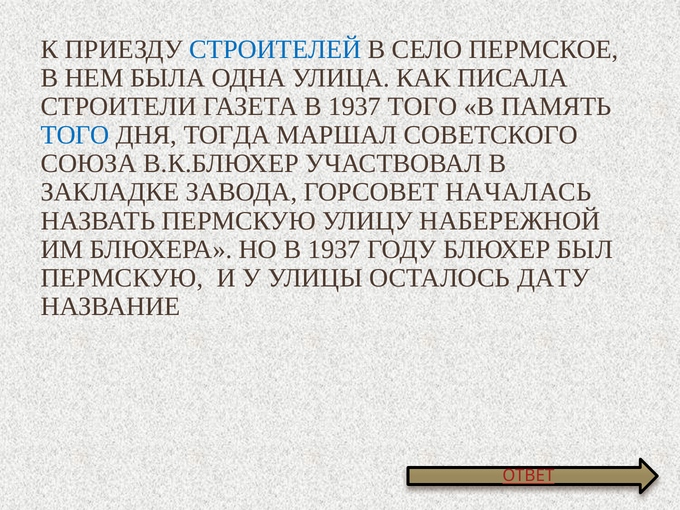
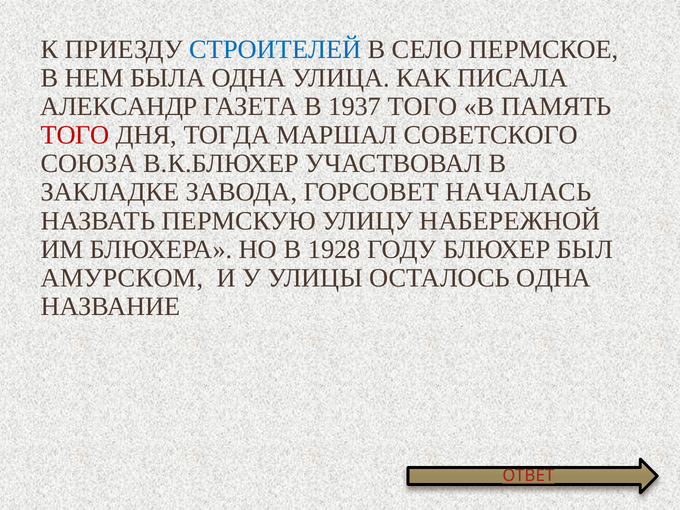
СТРОИТЕЛИ: СТРОИТЕЛИ -> АЛЕКСАНДР
ТОГО at (75, 135) colour: blue -> red
НО В 1937: 1937 -> 1928
ПЕРМСКУЮ at (122, 278): ПЕРМСКУЮ -> АМУРСКОМ
ОСТАЛОСЬ ДАТУ: ДАТУ -> ОДНА
